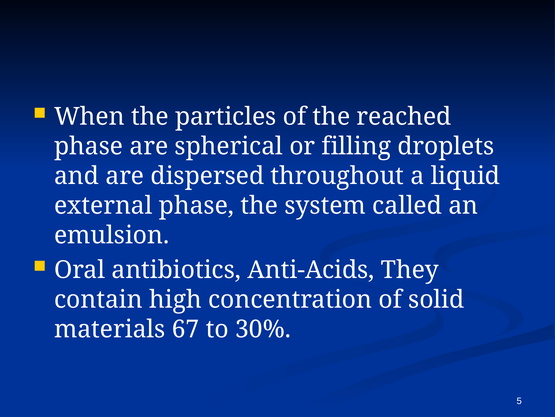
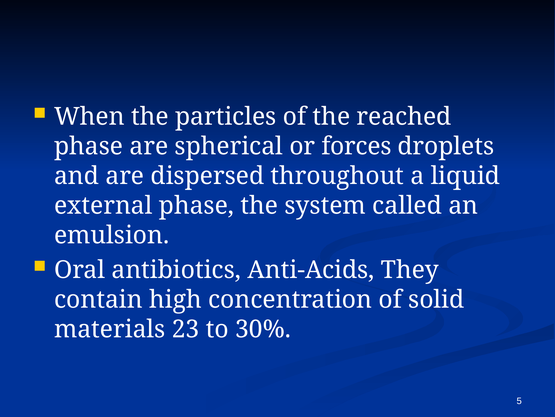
filling: filling -> forces
67: 67 -> 23
